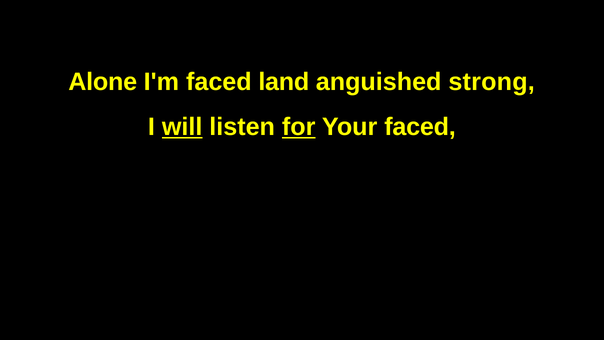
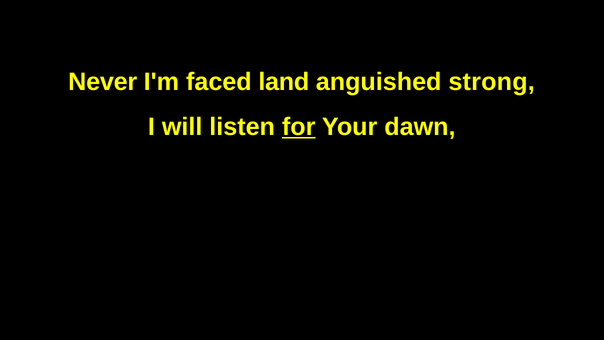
Alone: Alone -> Never
will underline: present -> none
Your faced: faced -> dawn
